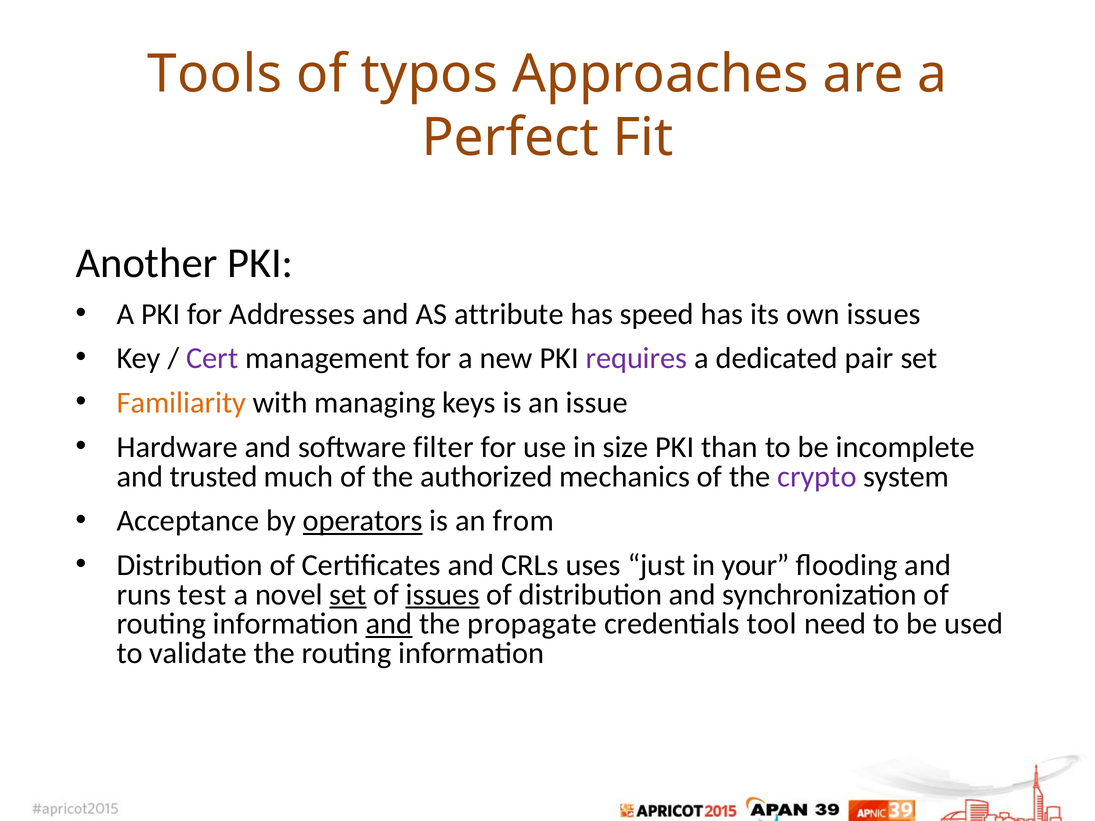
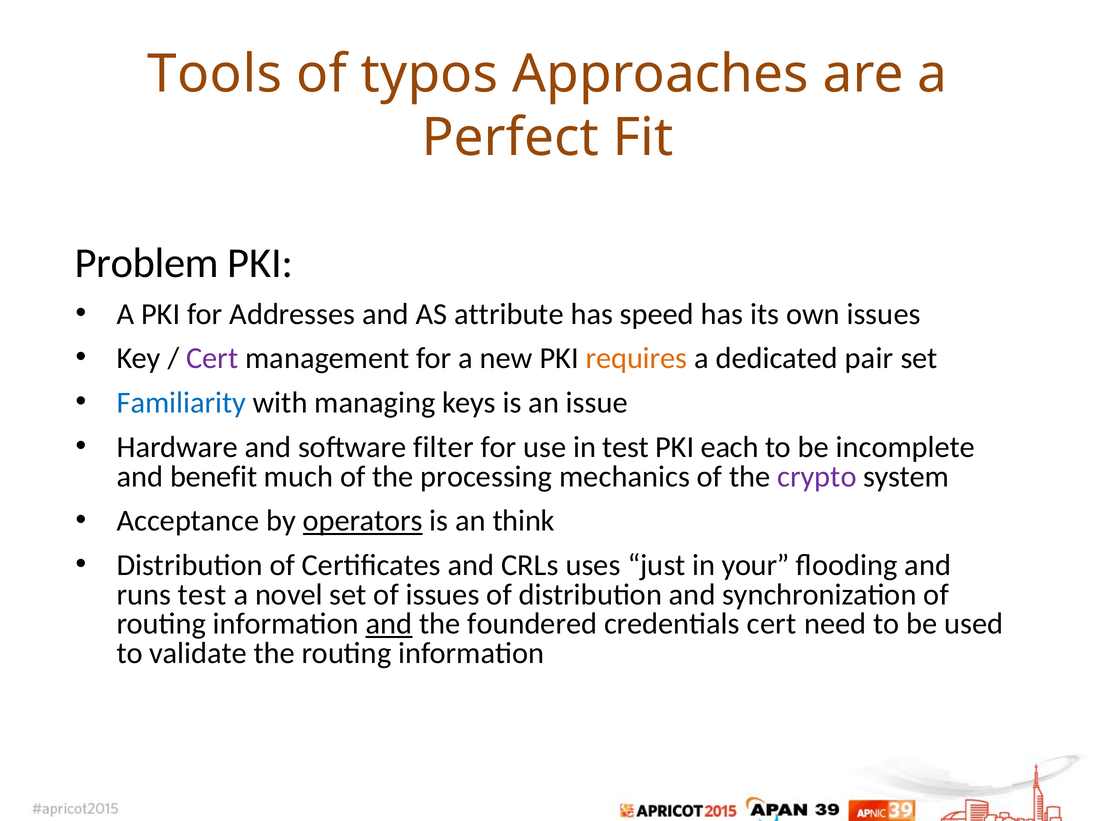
Another: Another -> Problem
requires colour: purple -> orange
Familiarity colour: orange -> blue
in size: size -> test
than: than -> each
trusted: trusted -> benefit
authorized: authorized -> processing
from: from -> think
set at (348, 595) underline: present -> none
issues at (443, 595) underline: present -> none
propagate: propagate -> foundered
credentials tool: tool -> cert
